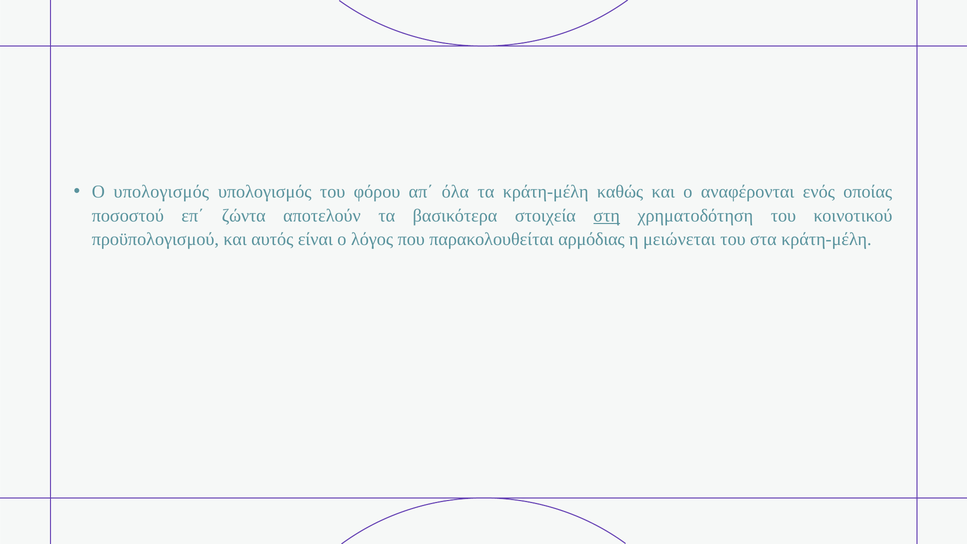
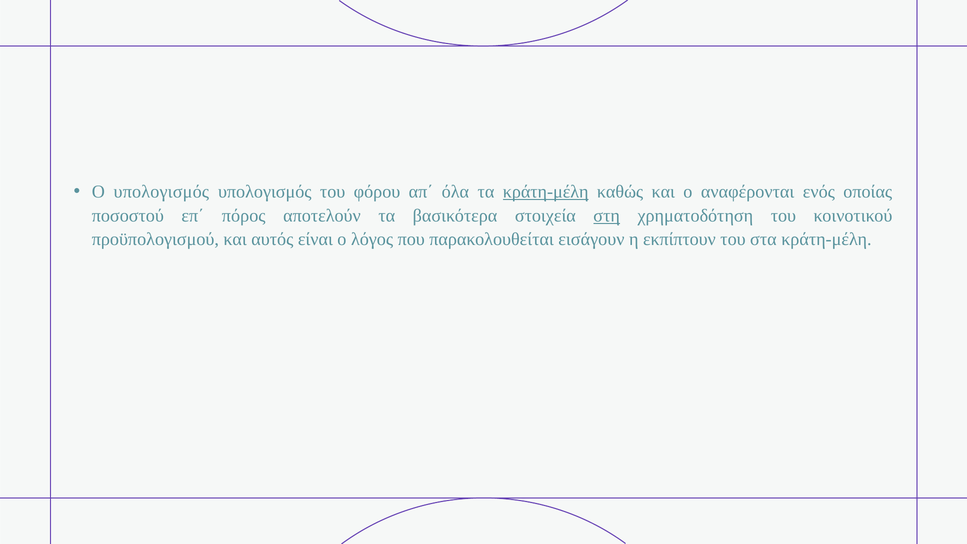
κράτη-μέλη at (546, 192) underline: none -> present
ζώντα: ζώντα -> πόρος
αρμόδιας: αρμόδιας -> εισάγουν
μειώνεται: μειώνεται -> εκπίπτουν
